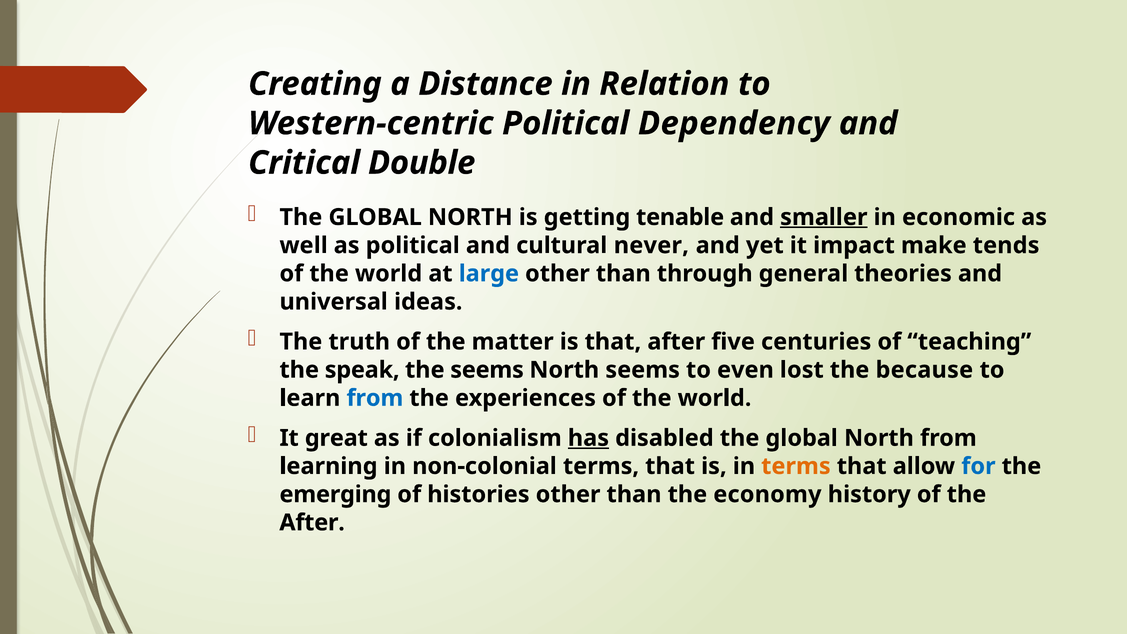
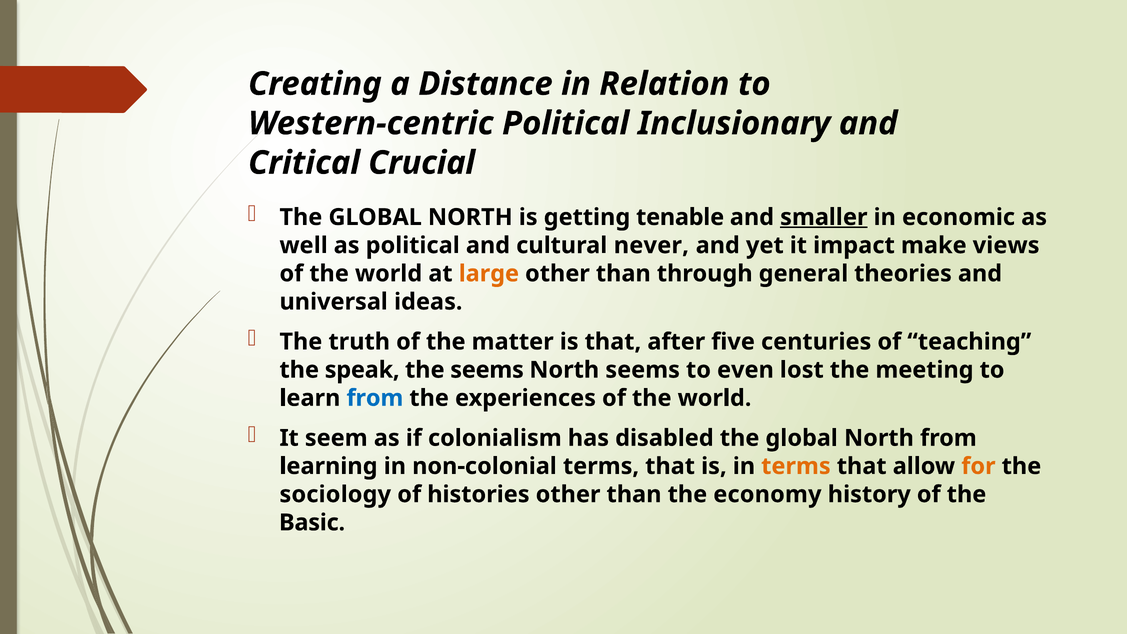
Dependency: Dependency -> Inclusionary
Double: Double -> Crucial
tends: tends -> views
large colour: blue -> orange
because: because -> meeting
great: great -> seem
has underline: present -> none
for colour: blue -> orange
emerging: emerging -> sociology
After at (312, 523): After -> Basic
